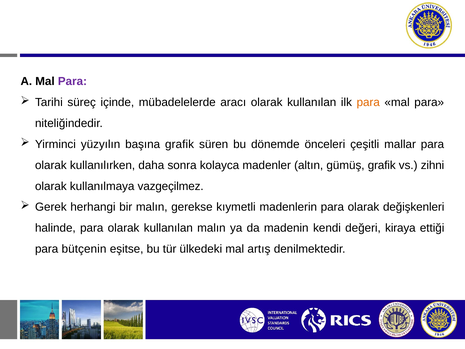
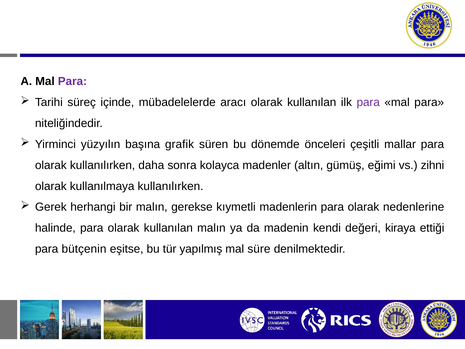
para at (368, 102) colour: orange -> purple
gümüş grafik: grafik -> eğimi
kullanılmaya vazgeçilmez: vazgeçilmez -> kullanılırken
değişkenleri: değişkenleri -> nedenlerine
ülkedeki: ülkedeki -> yapılmış
artış: artış -> süre
